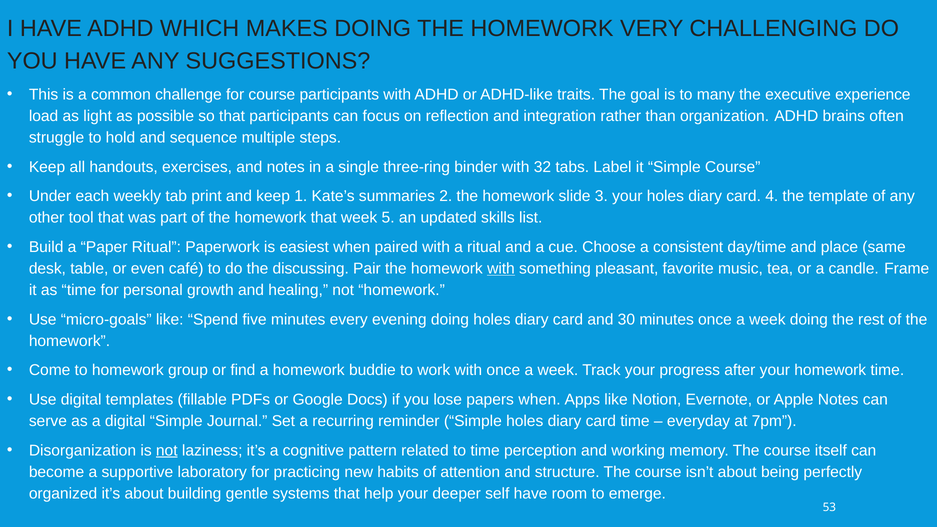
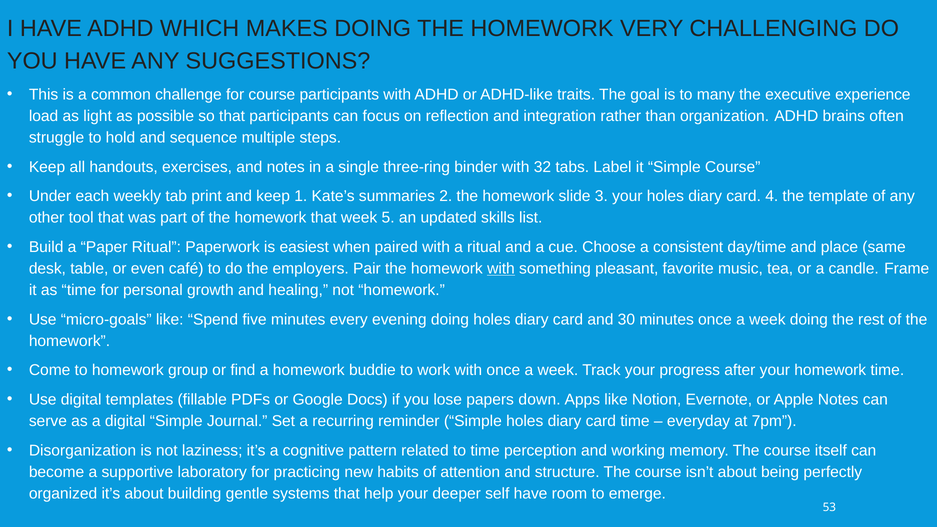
discussing: discussing -> employers
papers when: when -> down
not at (167, 450) underline: present -> none
